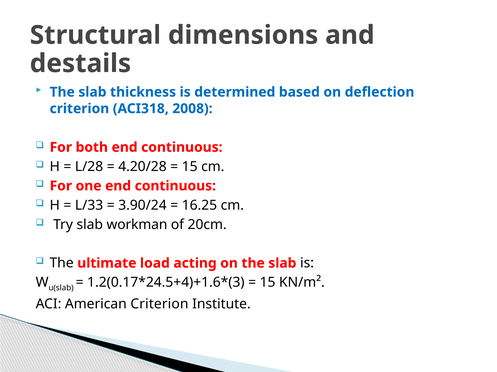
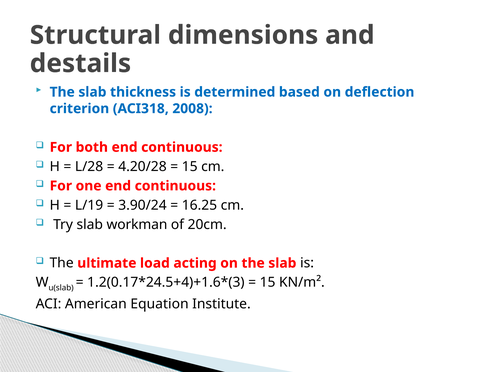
L/33: L/33 -> L/19
American Criterion: Criterion -> Equation
